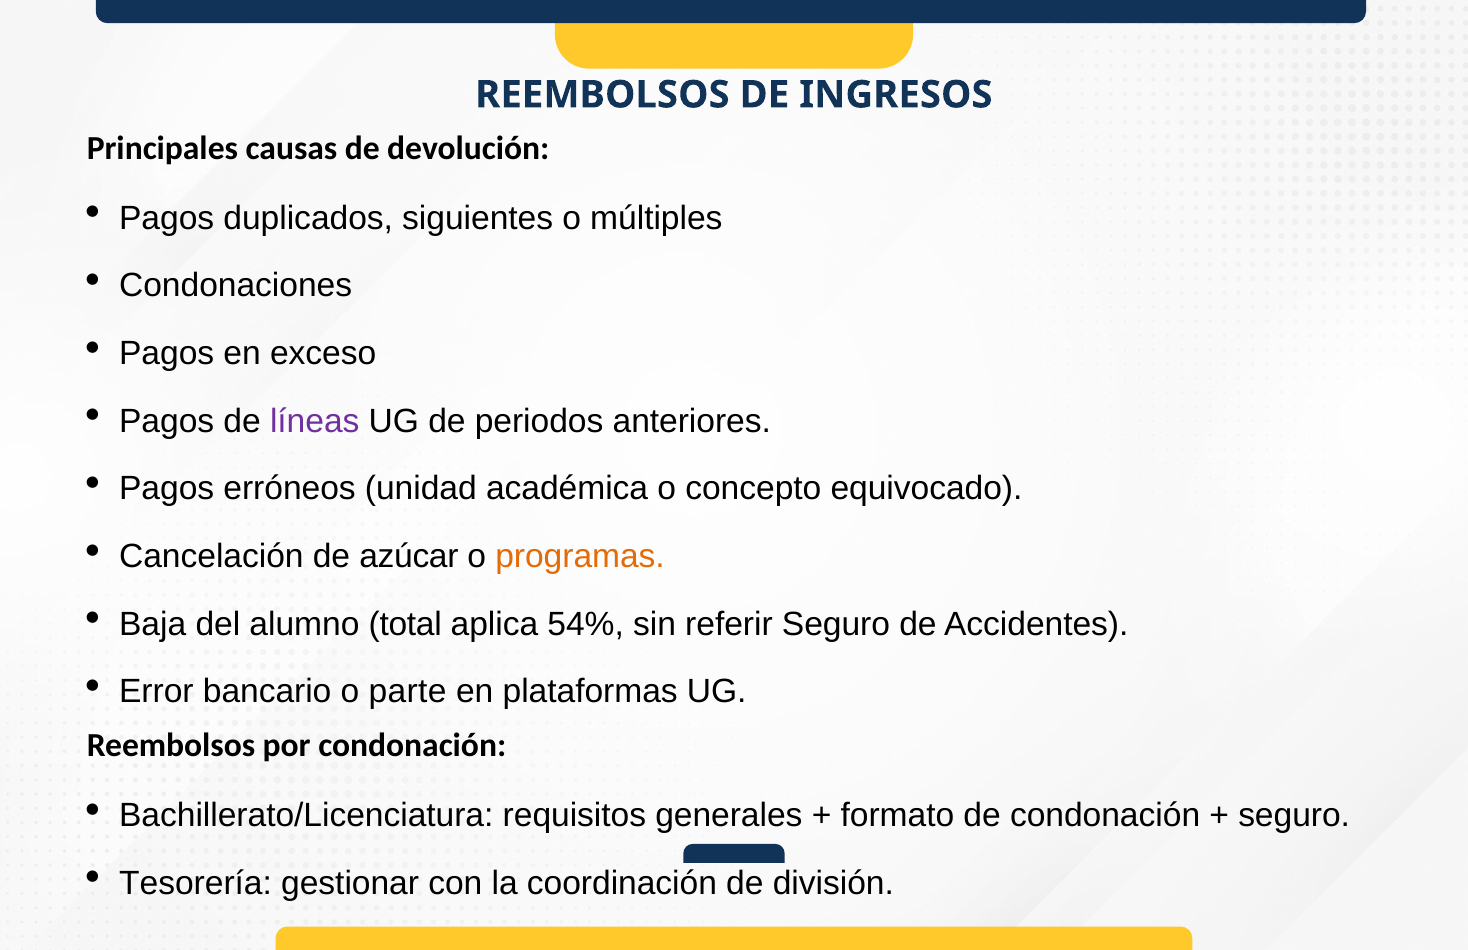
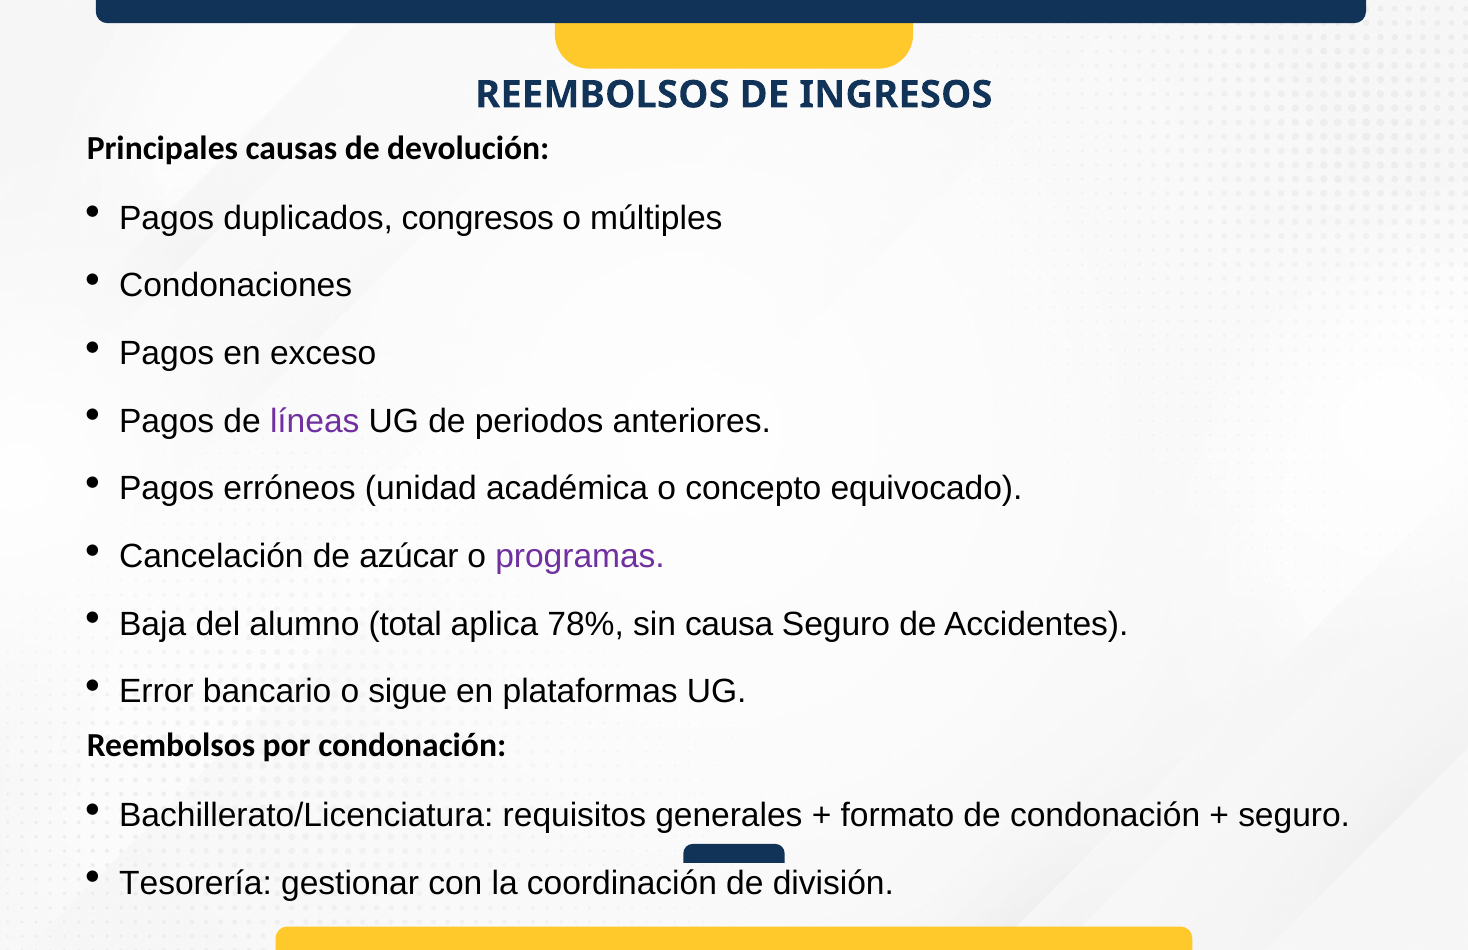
siguientes: siguientes -> congresos
programas colour: orange -> purple
54%: 54% -> 78%
referir: referir -> causa
parte: parte -> sigue
